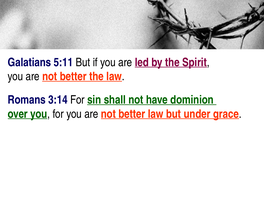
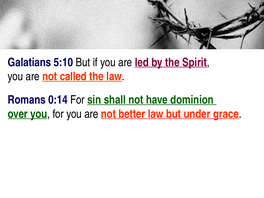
5:11: 5:11 -> 5:10
better at (73, 77): better -> called
3:14: 3:14 -> 0:14
